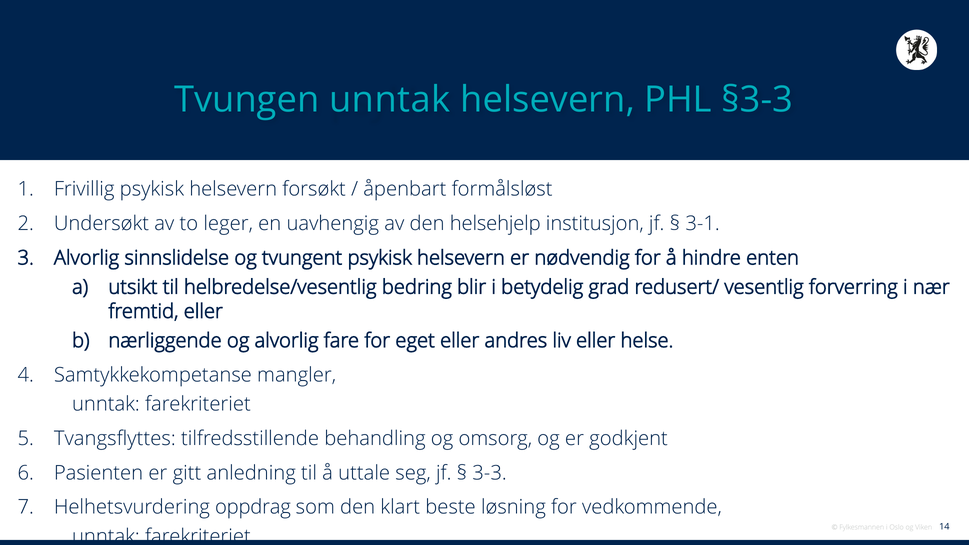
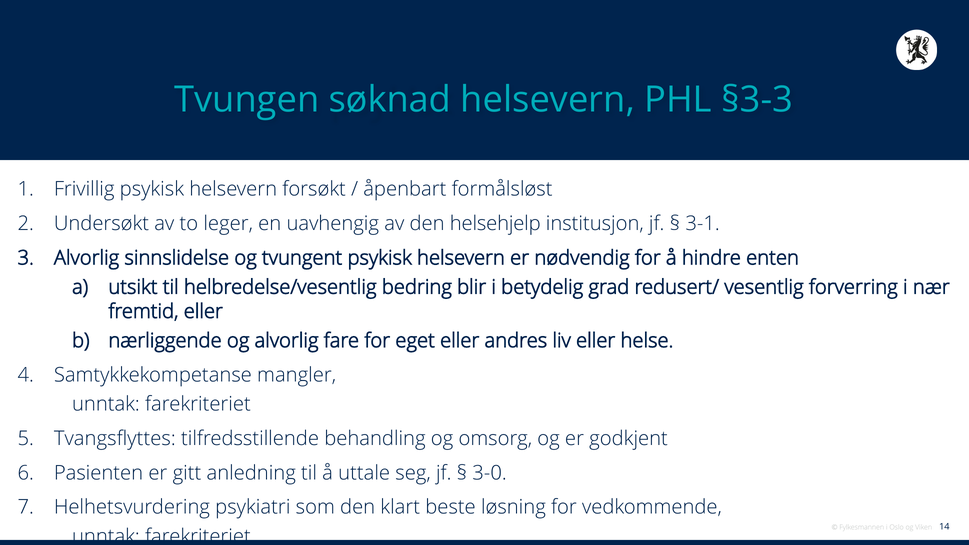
Tvungen unntak: unntak -> søknad
3-3: 3-3 -> 3-0
oppdrag: oppdrag -> psykiatri
